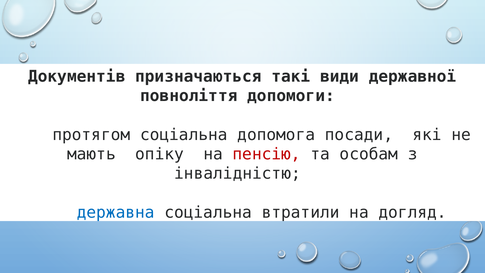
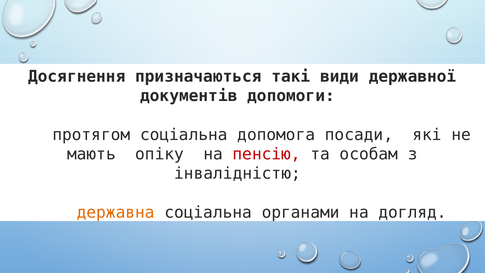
Документів: Документів -> Досягнення
повноліття: повноліття -> документів
державна colour: blue -> orange
втратили: втратили -> органами
